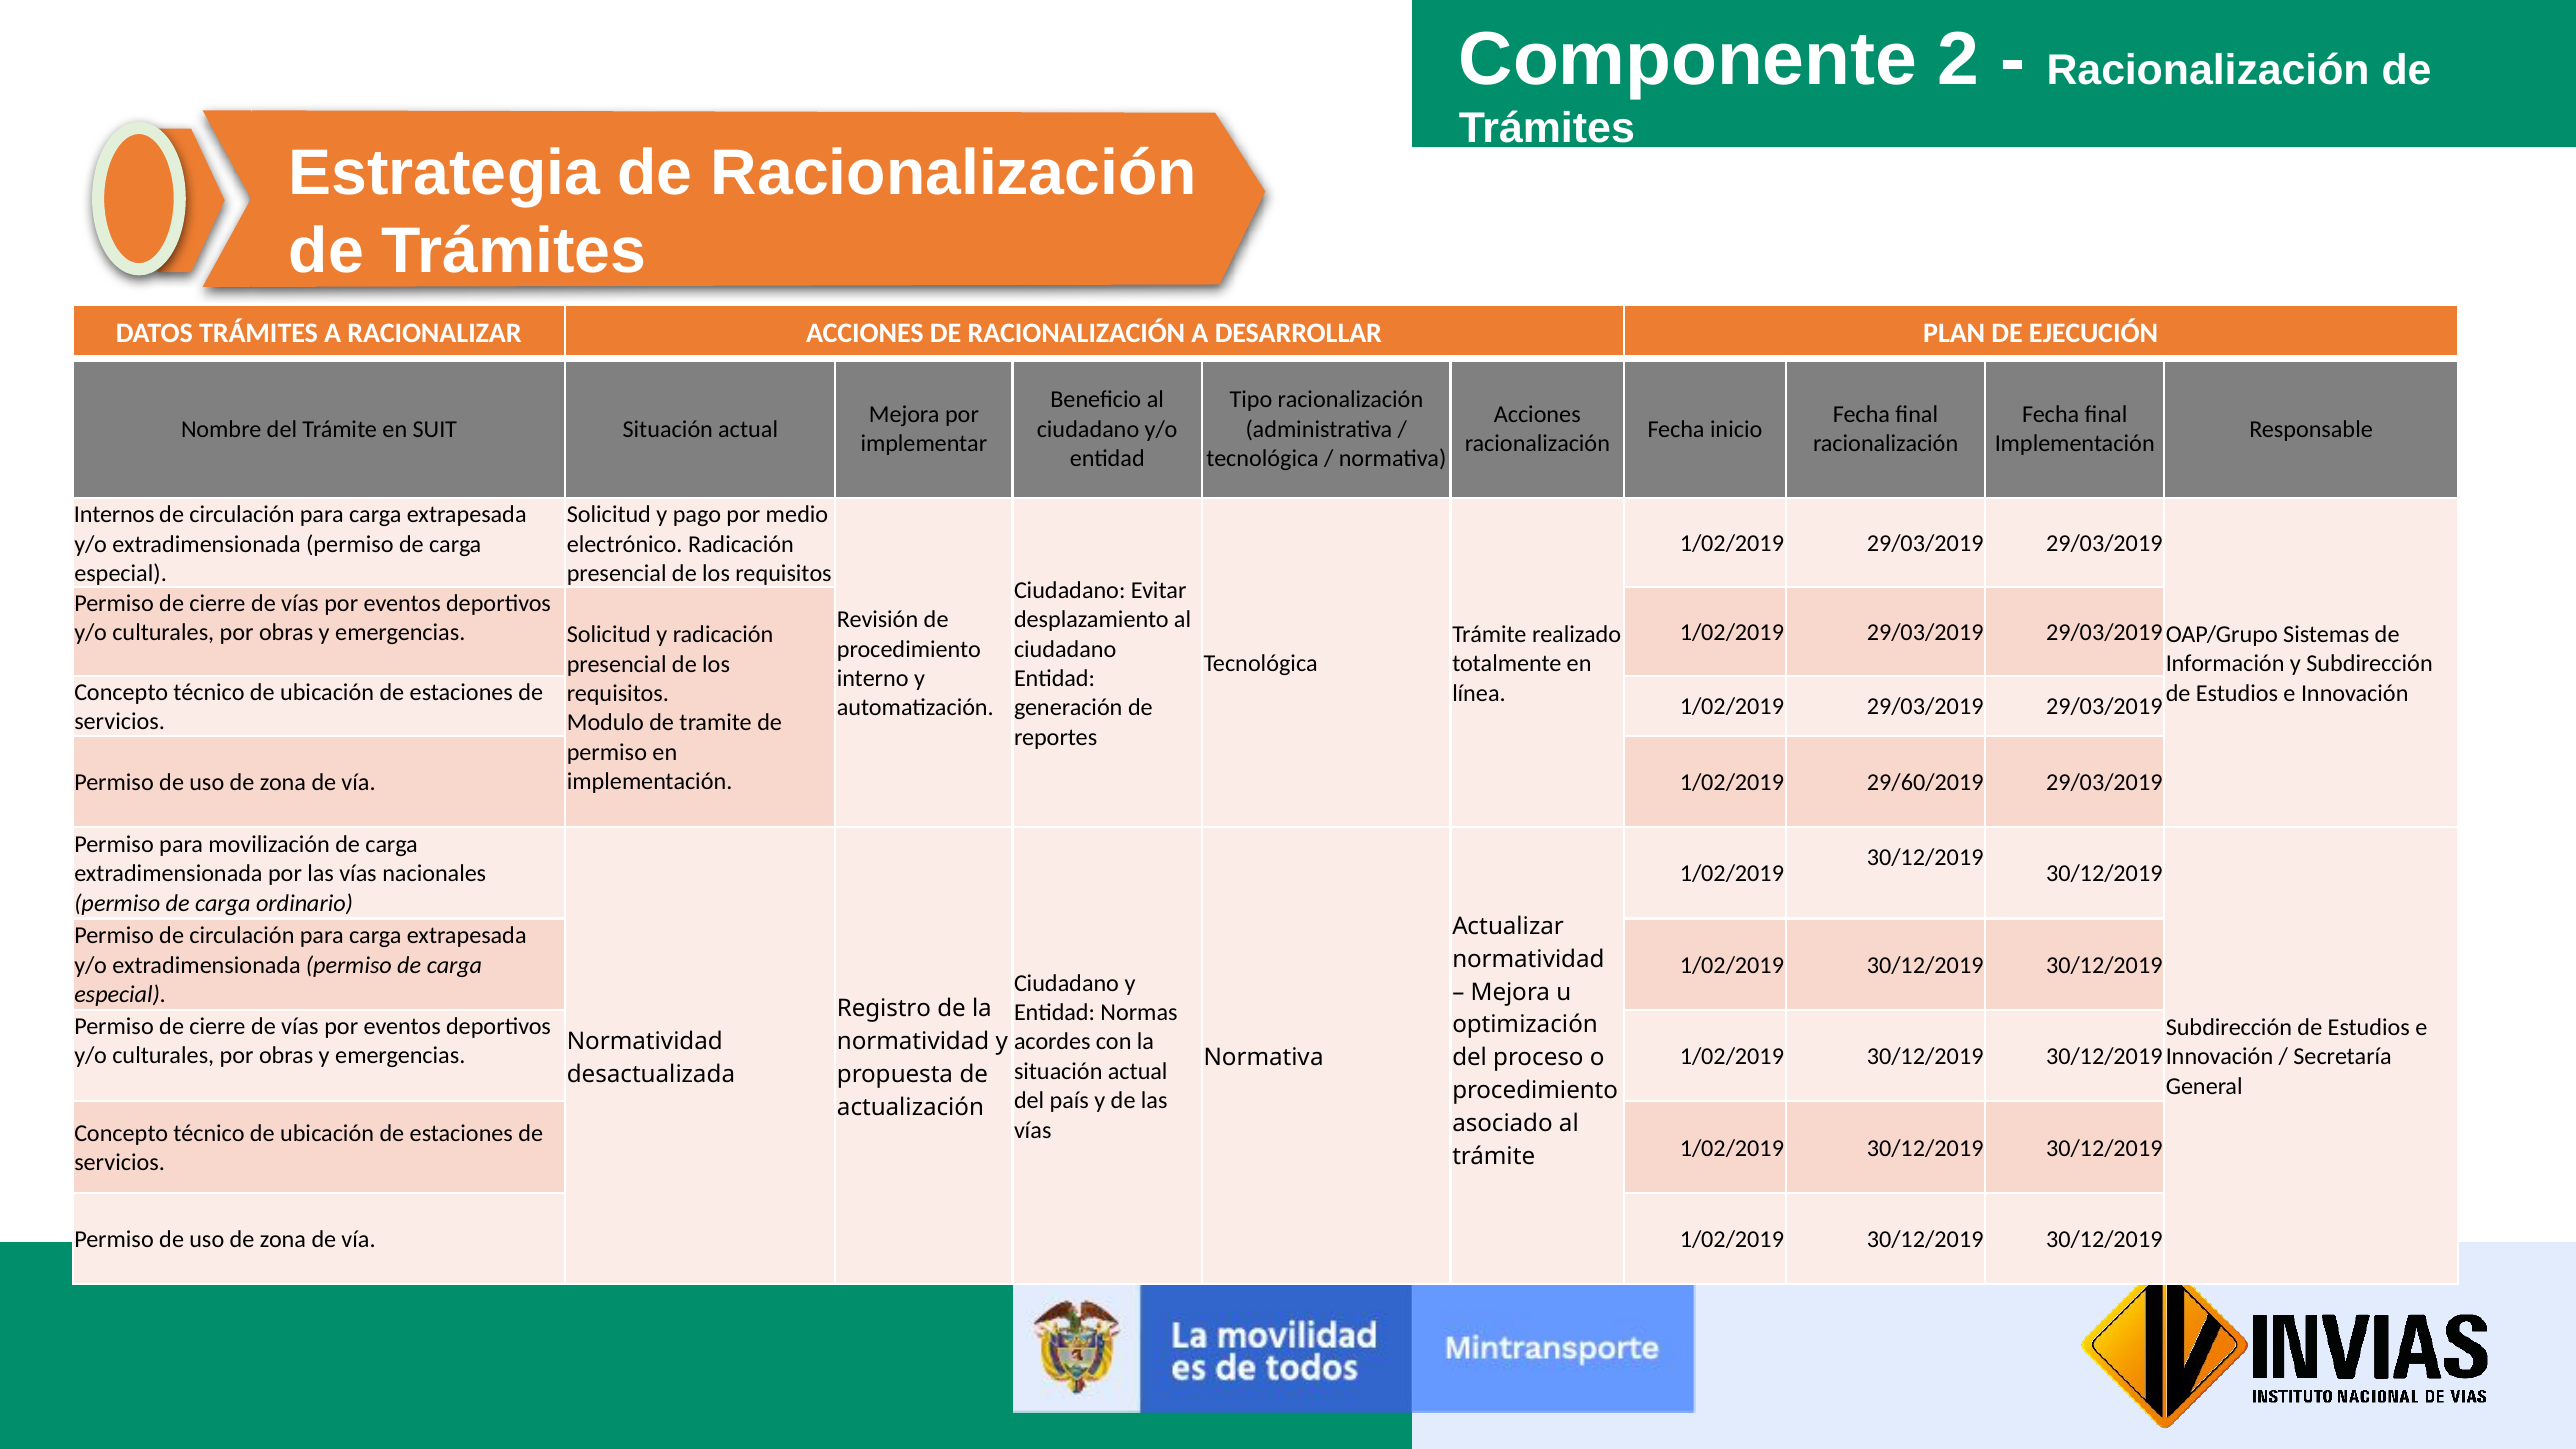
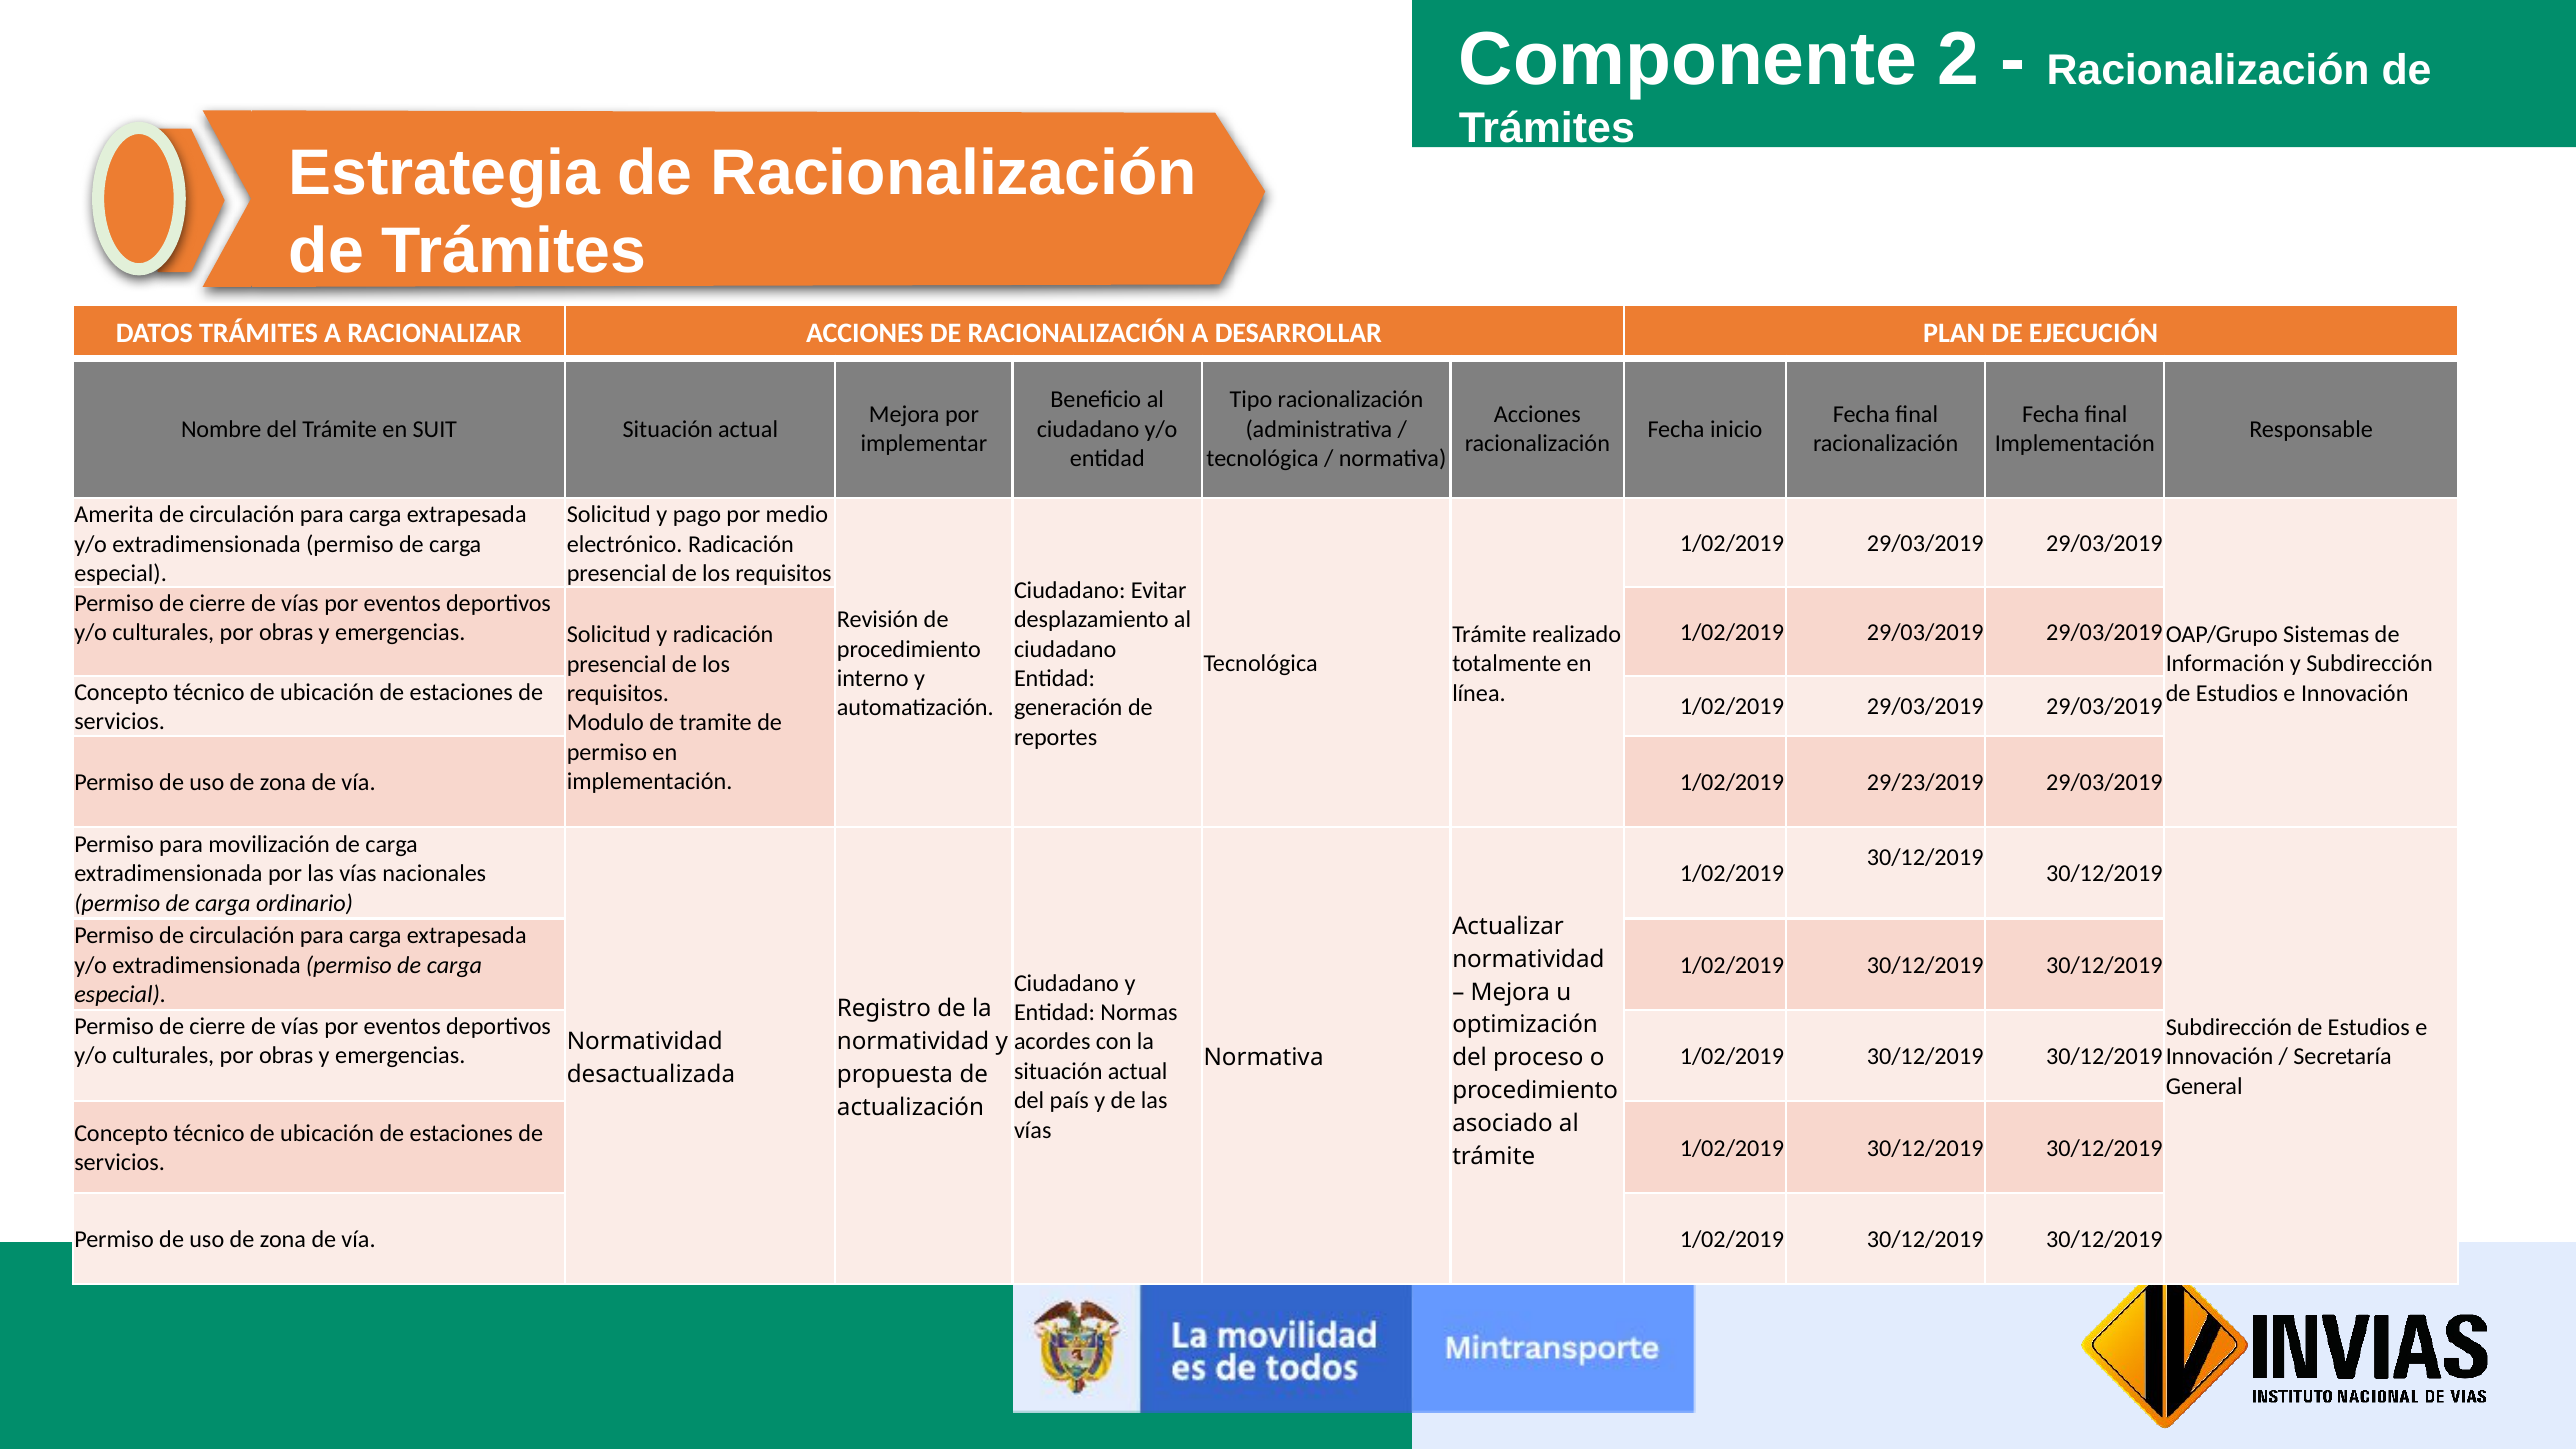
Internos: Internos -> Amerita
29/60/2019: 29/60/2019 -> 29/23/2019
